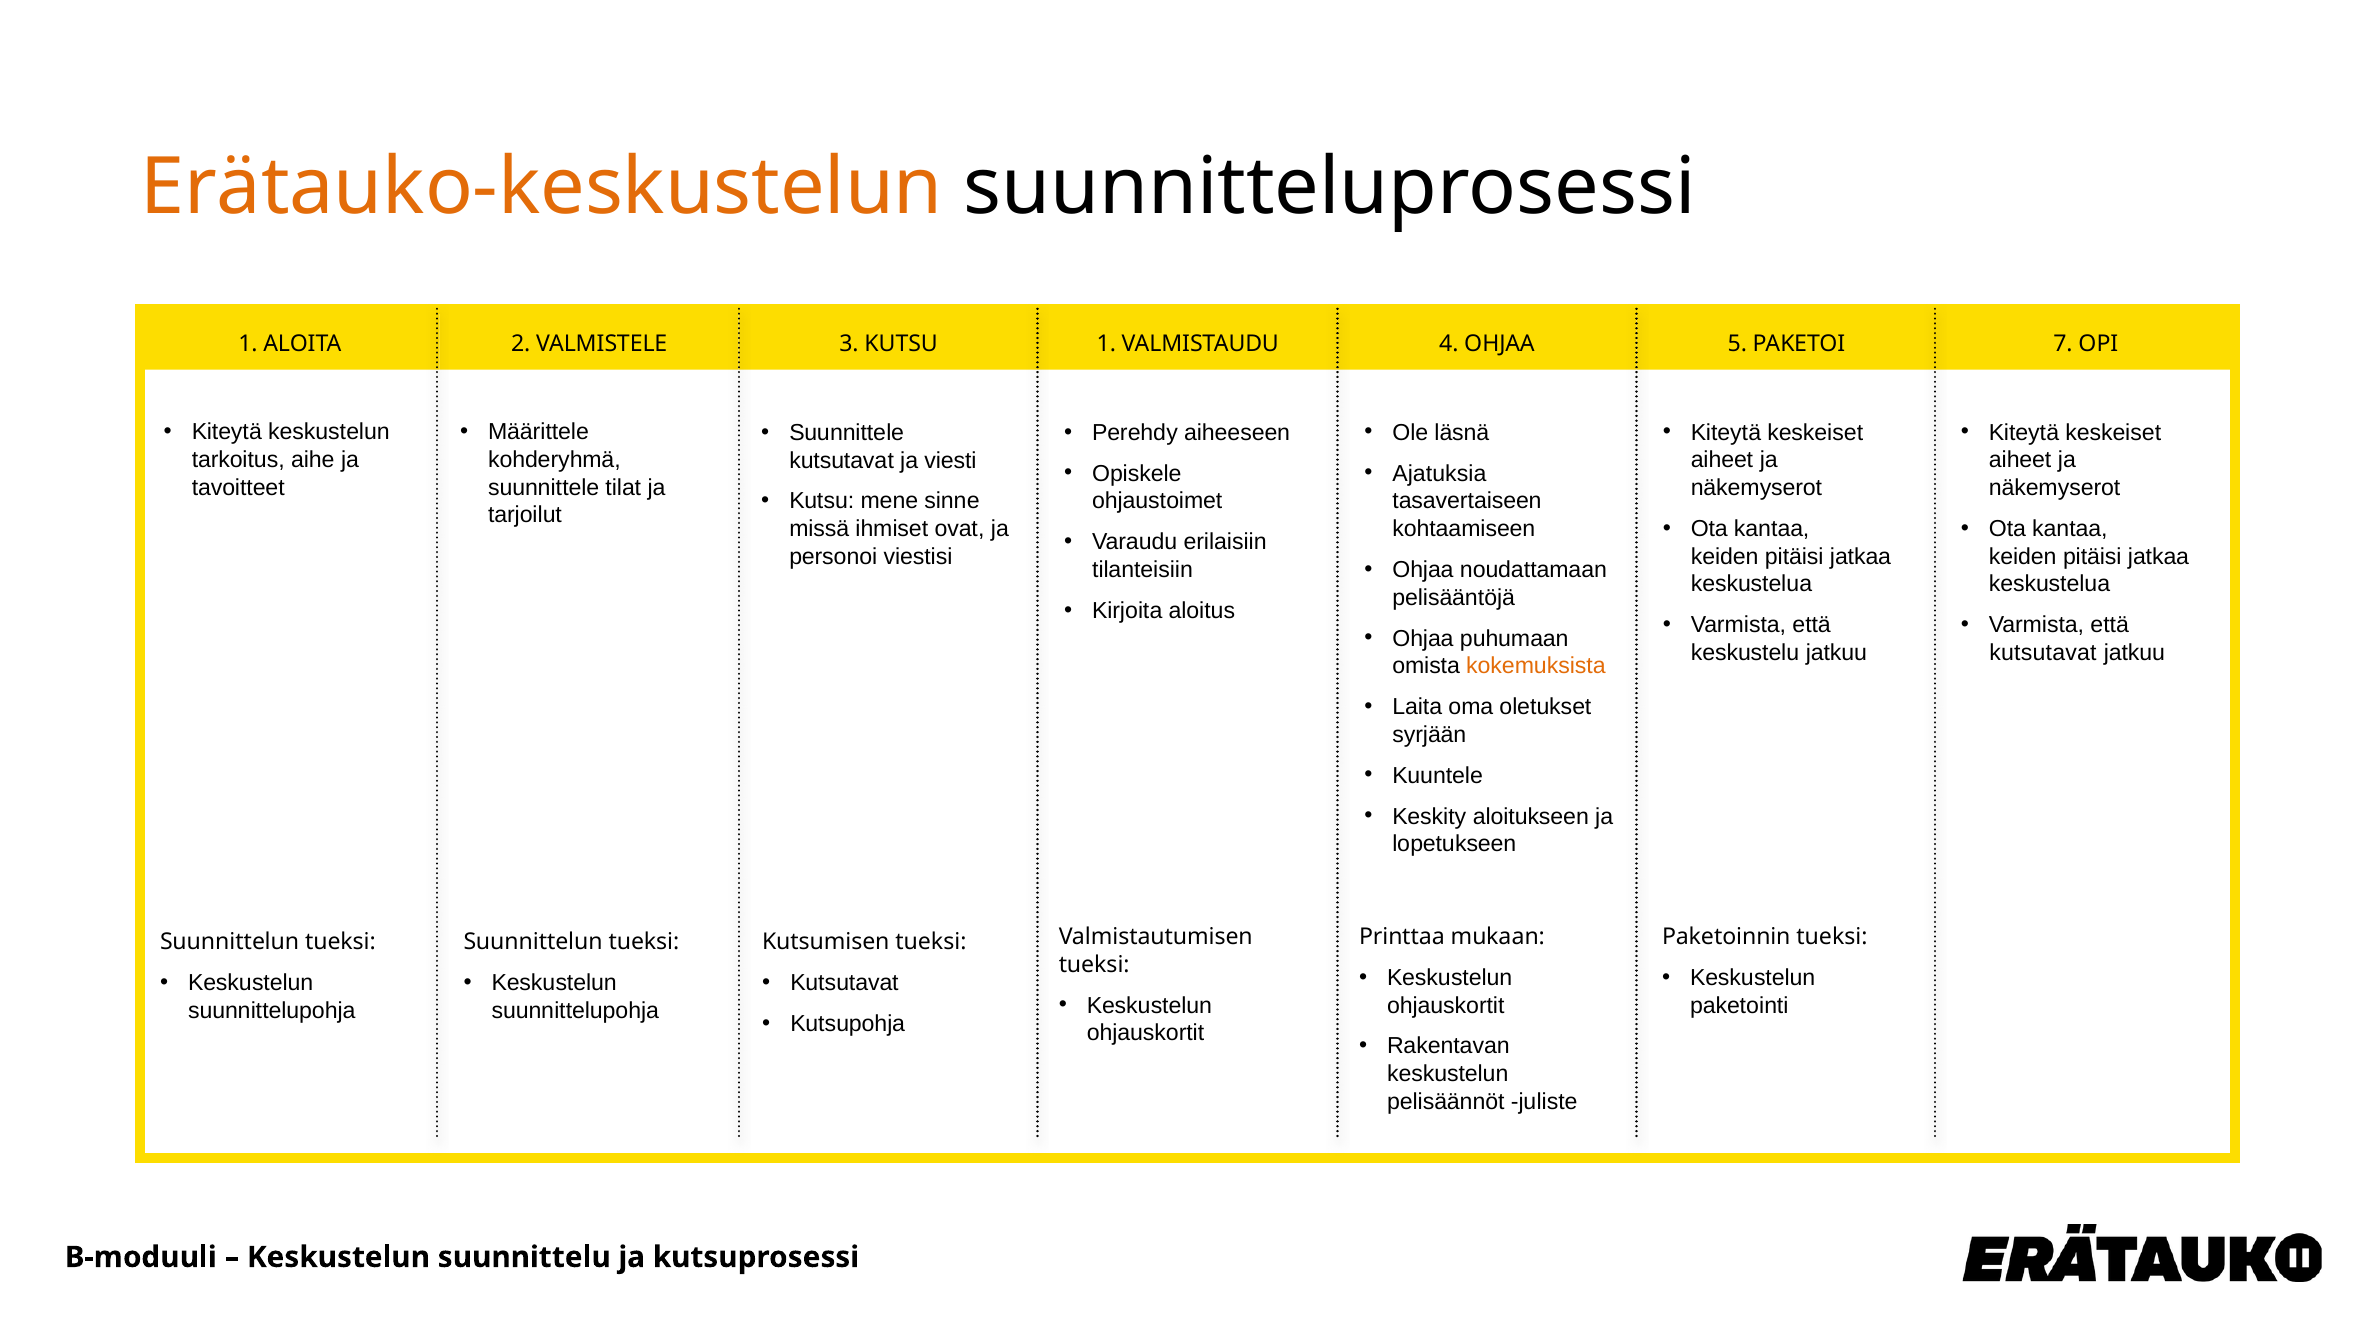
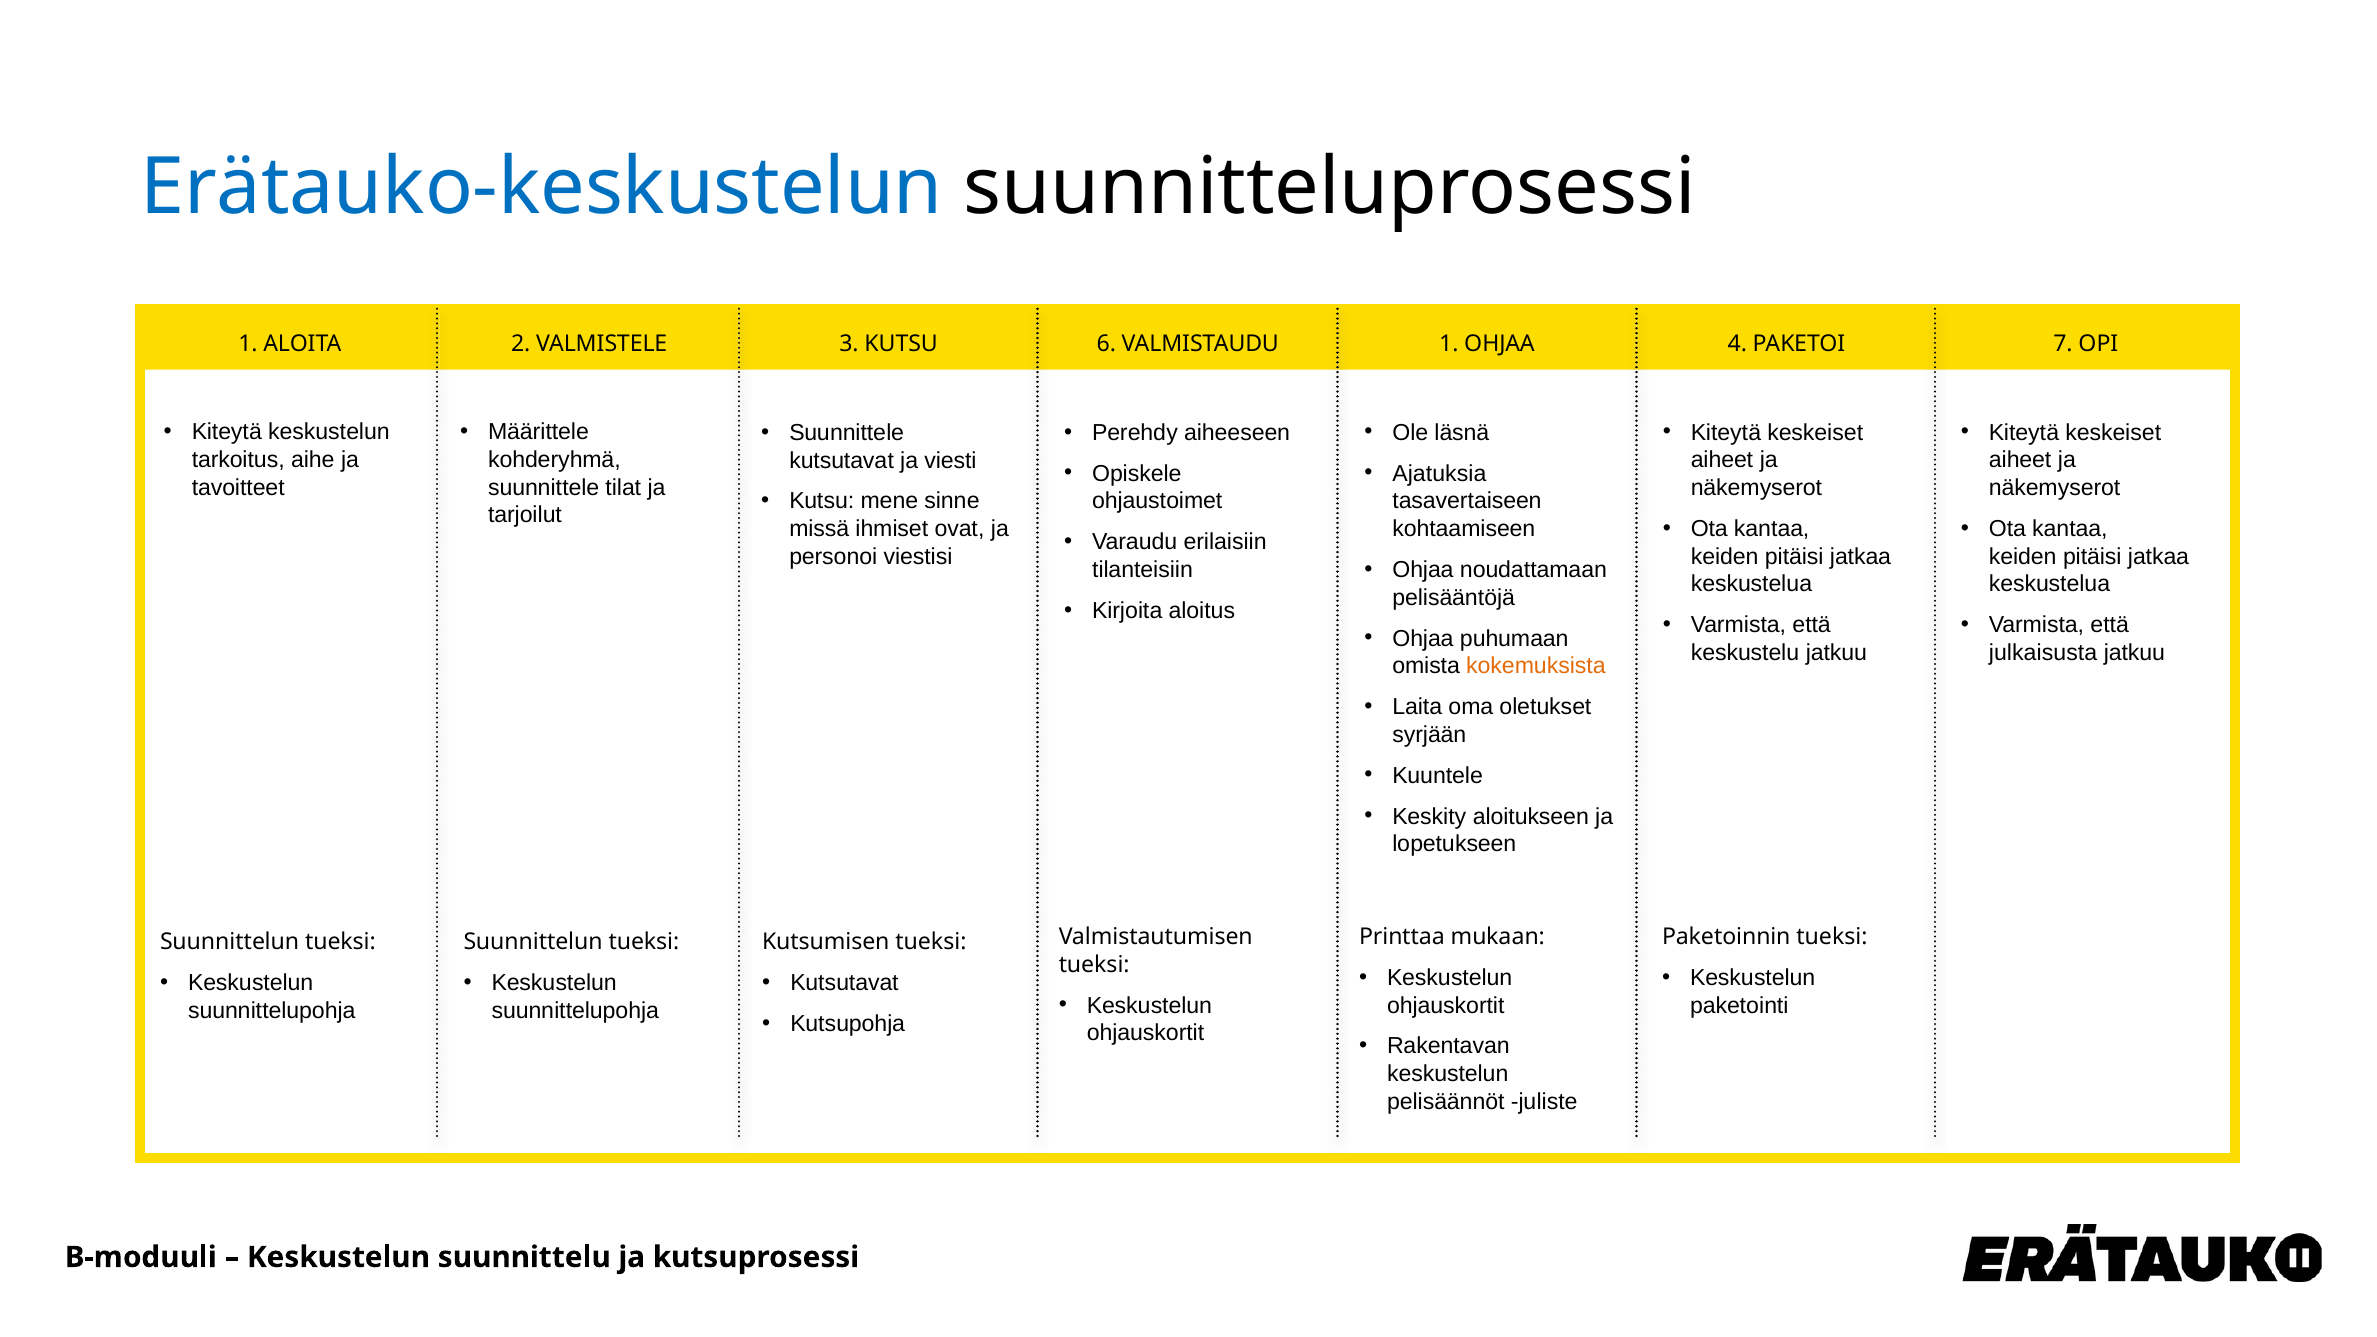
Erätauko-keskustelun colour: orange -> blue
KUTSU 1: 1 -> 6
VALMISTAUDU 4: 4 -> 1
5: 5 -> 4
kutsutavat at (2043, 653): kutsutavat -> julkaisusta
